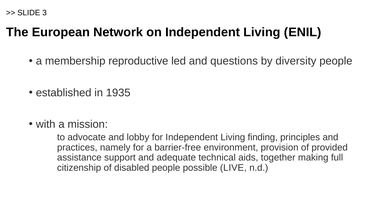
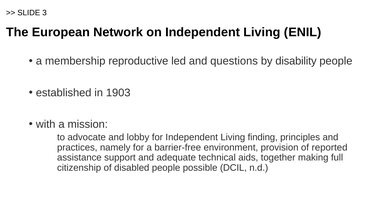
diversity: diversity -> disability
1935: 1935 -> 1903
provided: provided -> reported
LIVE: LIVE -> DCIL
